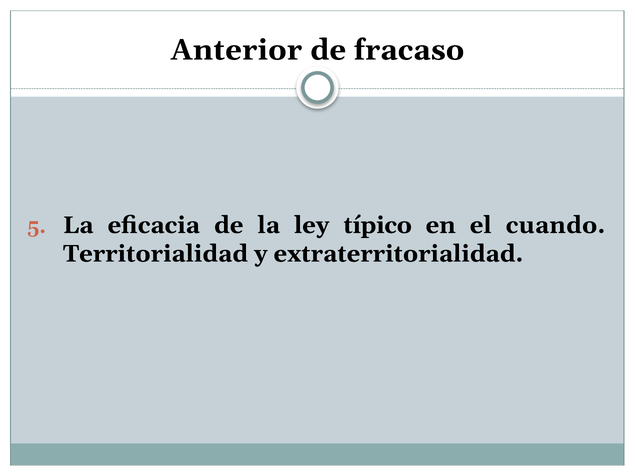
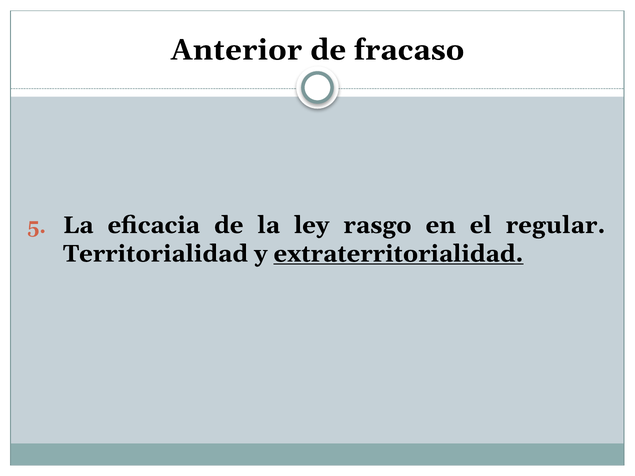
típico: típico -> rasgo
cuando: cuando -> regular
extraterritorialidad underline: none -> present
